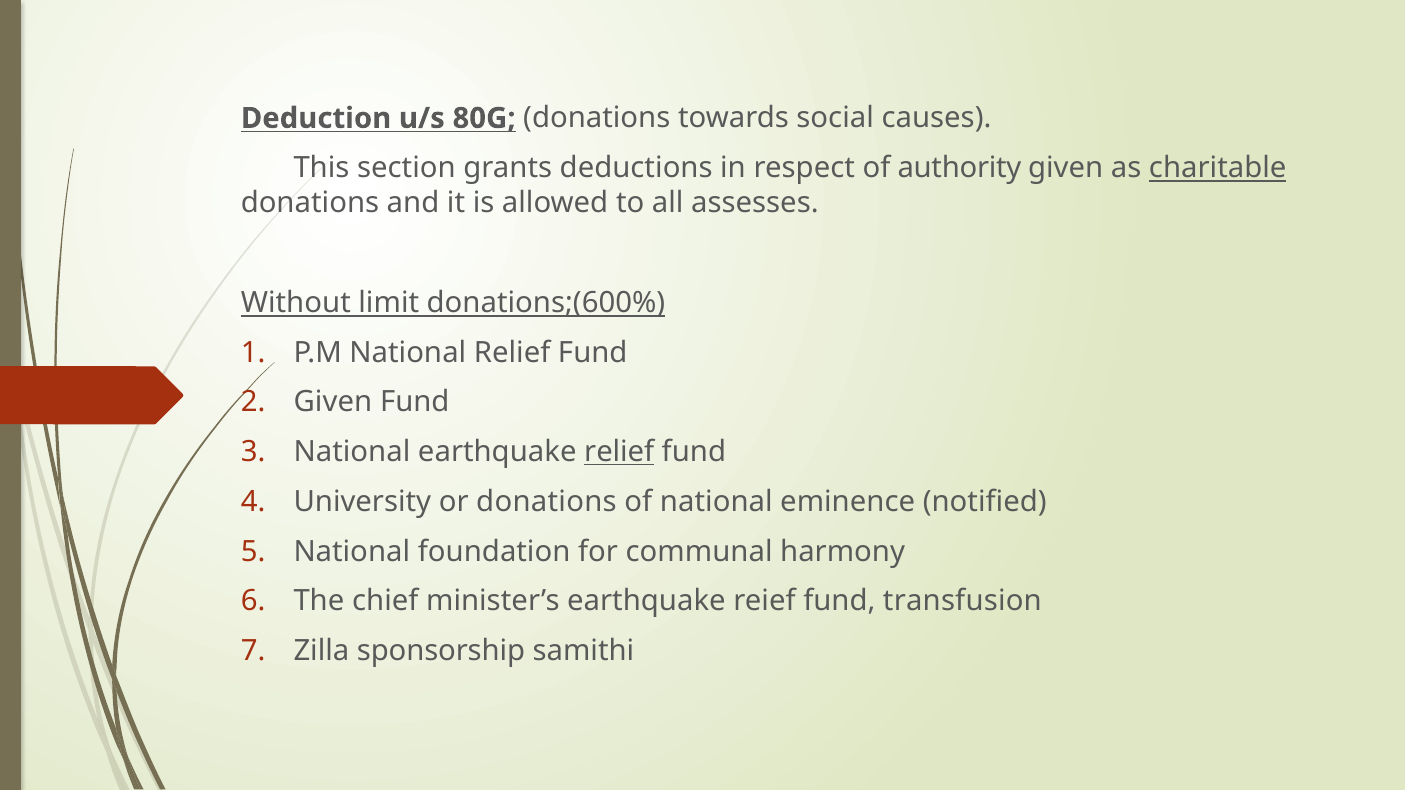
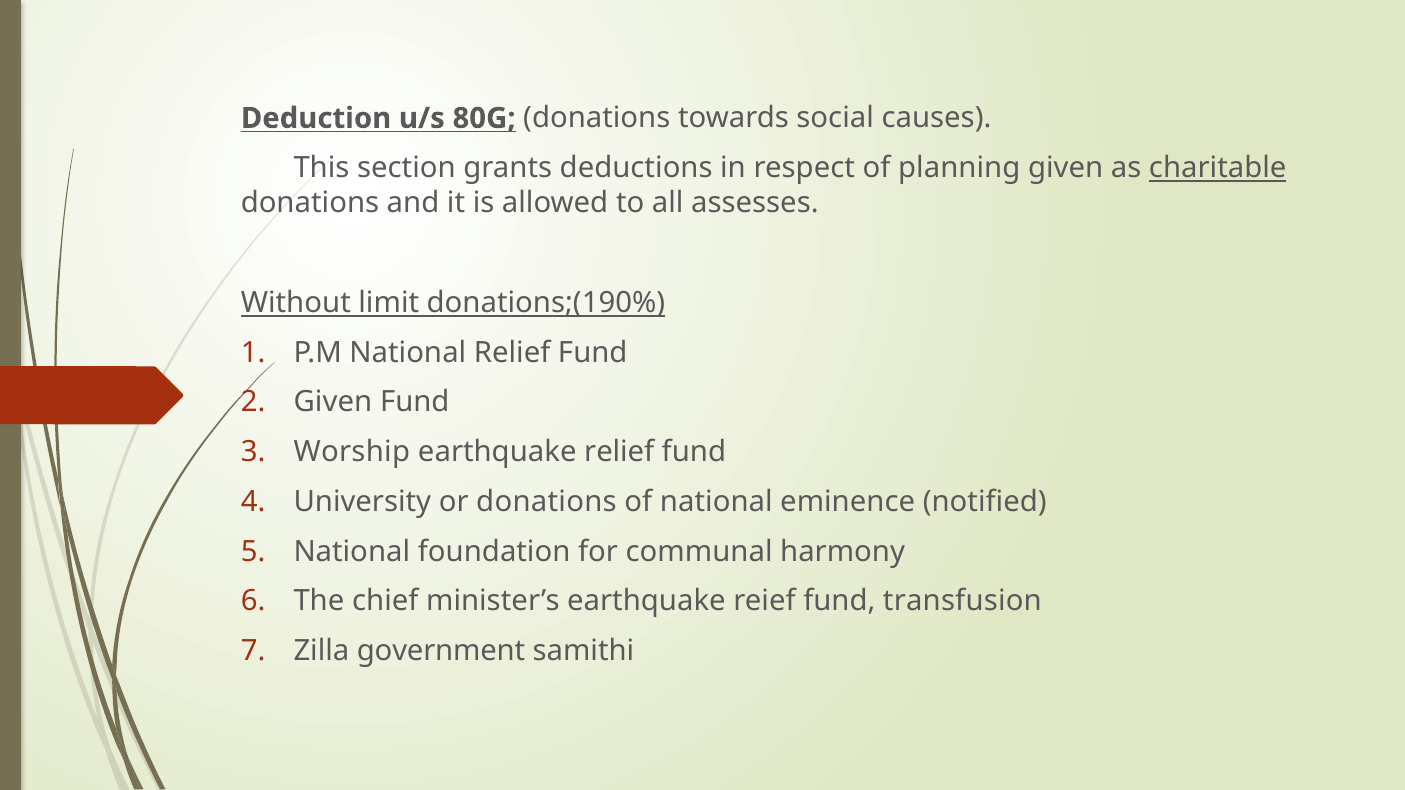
authority: authority -> planning
donations;(600%: donations;(600% -> donations;(190%
National at (352, 452): National -> Worship
relief at (619, 452) underline: present -> none
sponsorship: sponsorship -> government
